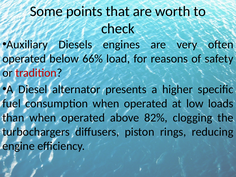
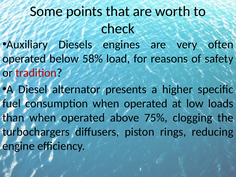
66%: 66% -> 58%
82%: 82% -> 75%
